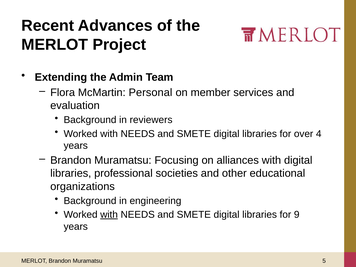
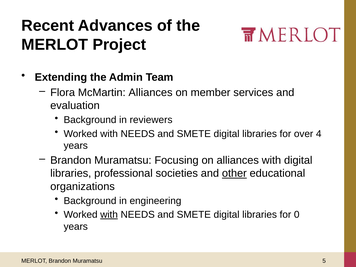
McMartin Personal: Personal -> Alliances
other underline: none -> present
9: 9 -> 0
